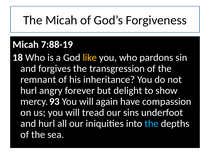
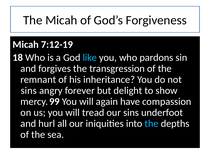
7:88-19: 7:88-19 -> 7:12-19
like colour: yellow -> light blue
hurl at (29, 91): hurl -> sins
93: 93 -> 99
